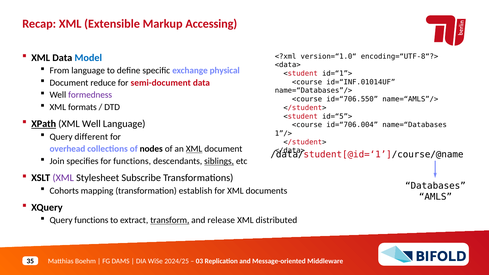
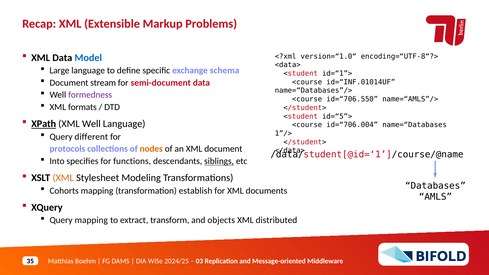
Accessing: Accessing -> Problems
From: From -> Large
physical: physical -> schema
reduce: reduce -> stream
overhead: overhead -> protocols
nodes colour: black -> orange
XML at (194, 149) underline: present -> none
Join: Join -> Into
XML at (63, 178) colour: purple -> orange
Subscribe: Subscribe -> Modeling
Query functions: functions -> mapping
transform underline: present -> none
release: release -> objects
